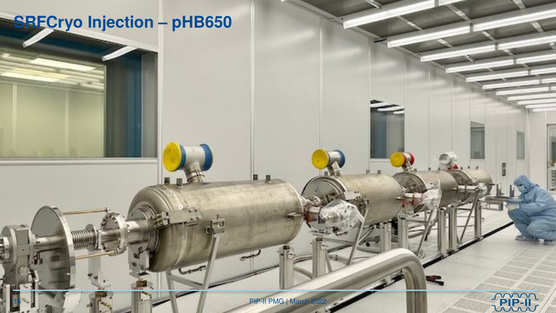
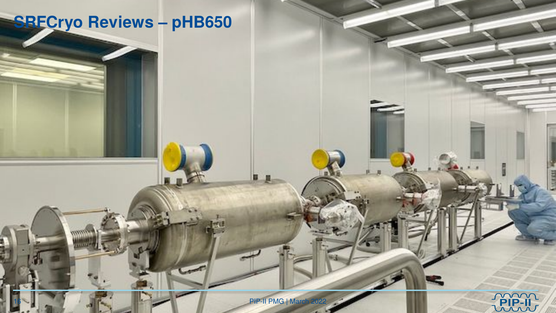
Injection: Injection -> Reviews
